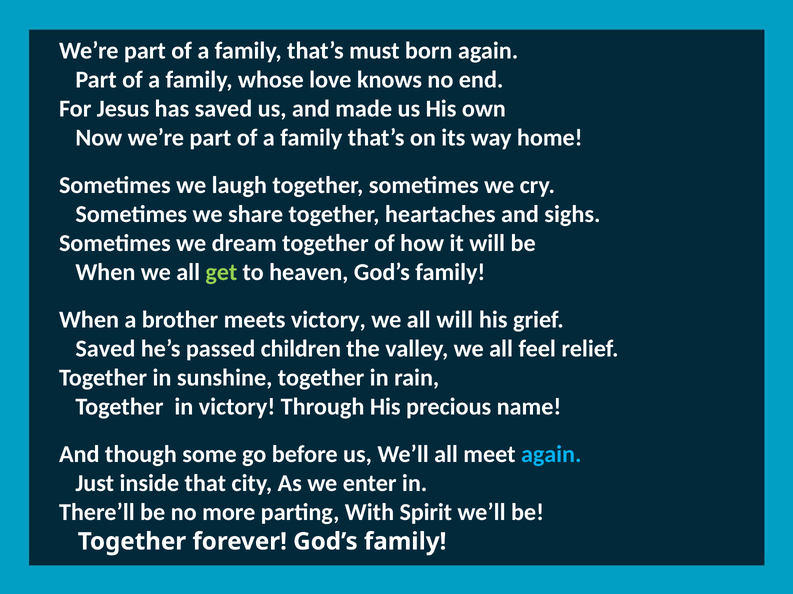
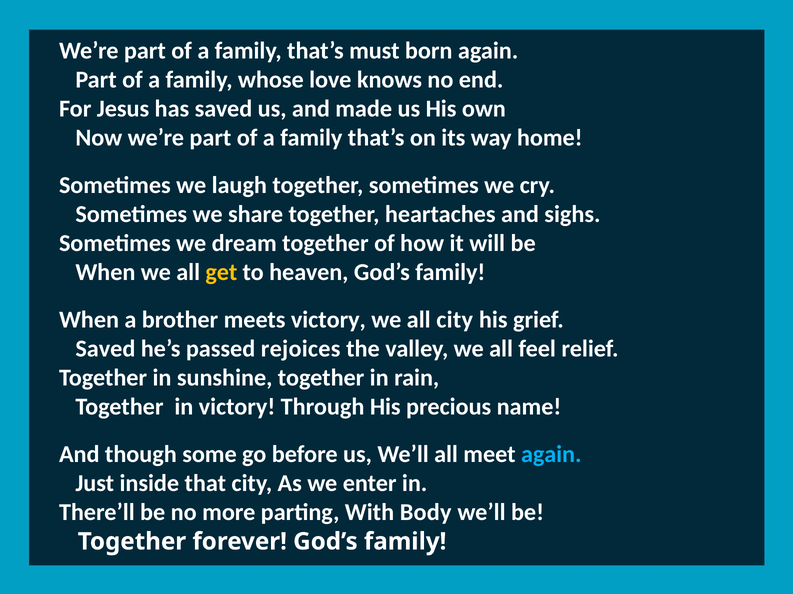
get colour: light green -> yellow
all will: will -> city
children: children -> rejoices
Spirit: Spirit -> Body
